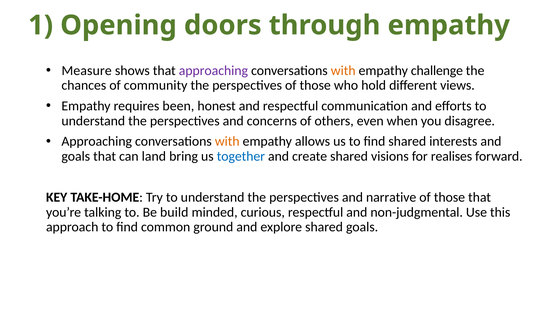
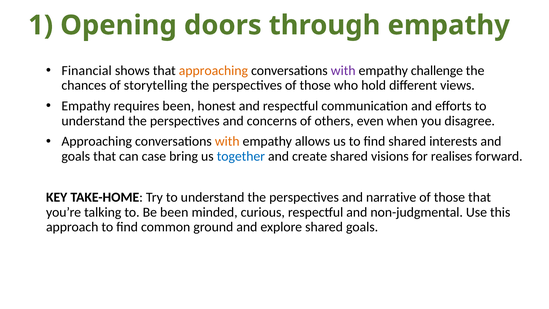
Measure: Measure -> Financial
approaching at (213, 71) colour: purple -> orange
with at (343, 71) colour: orange -> purple
community: community -> storytelling
land: land -> case
Be build: build -> been
